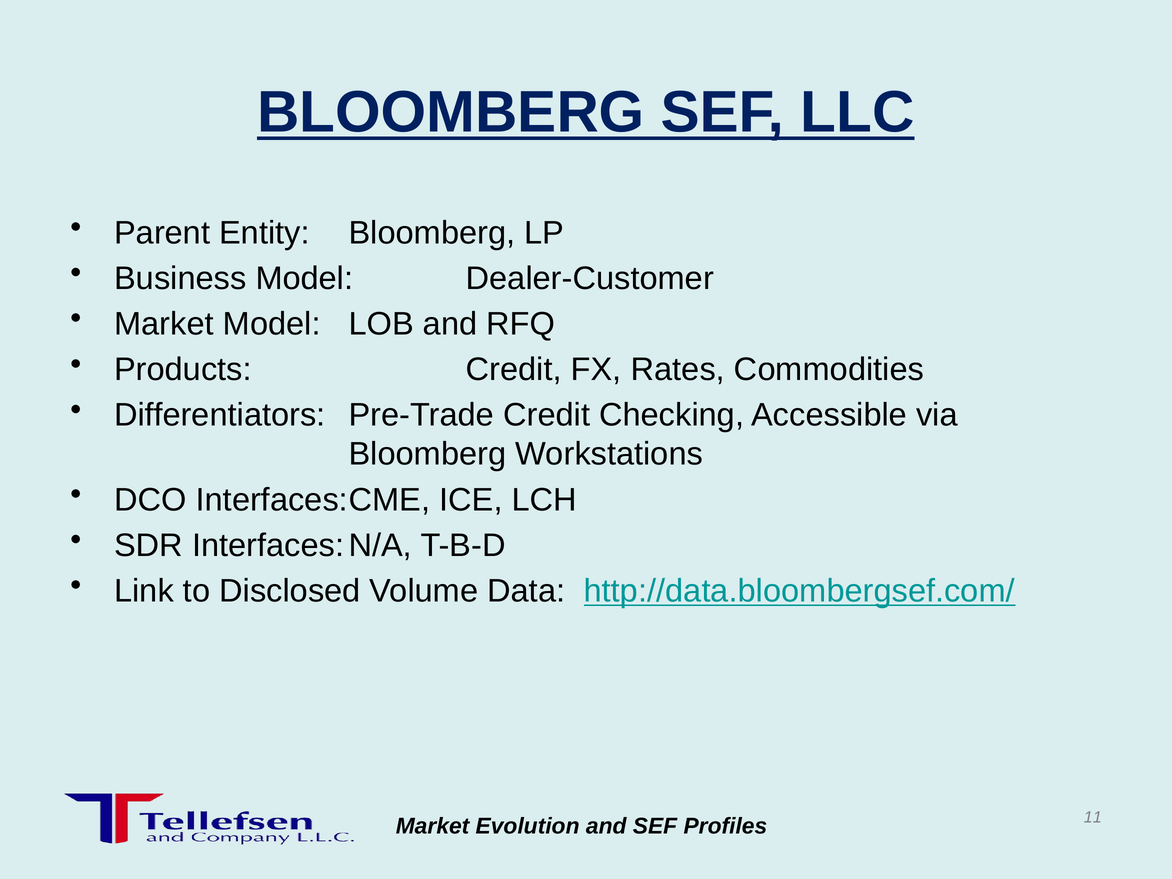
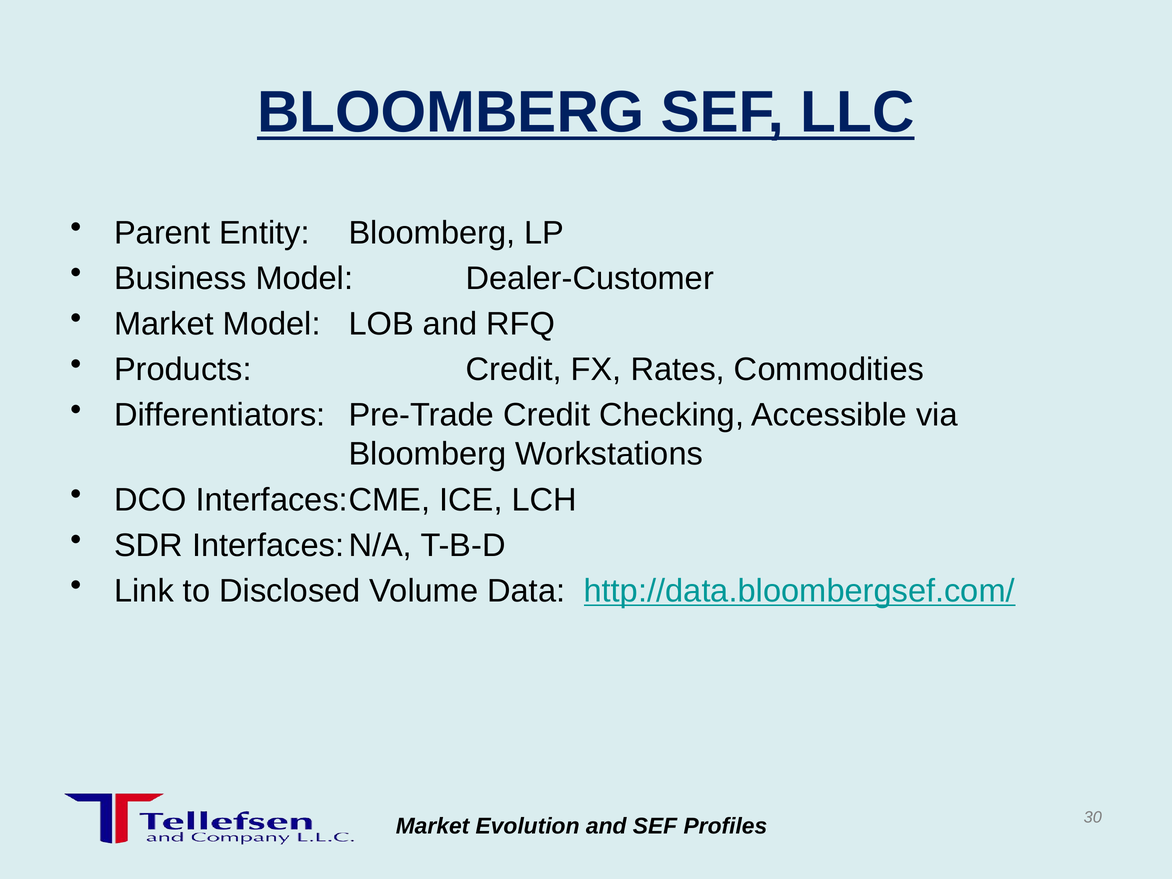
11: 11 -> 30
